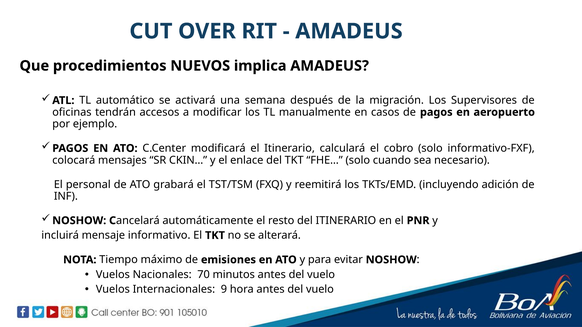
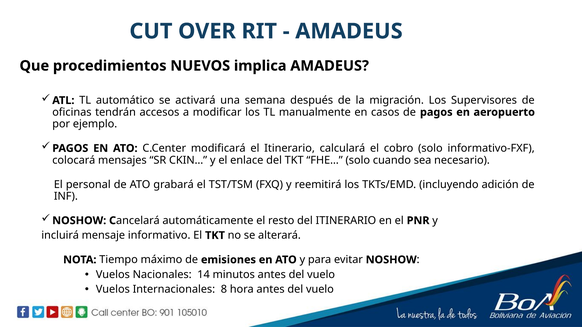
70: 70 -> 14
9: 9 -> 8
